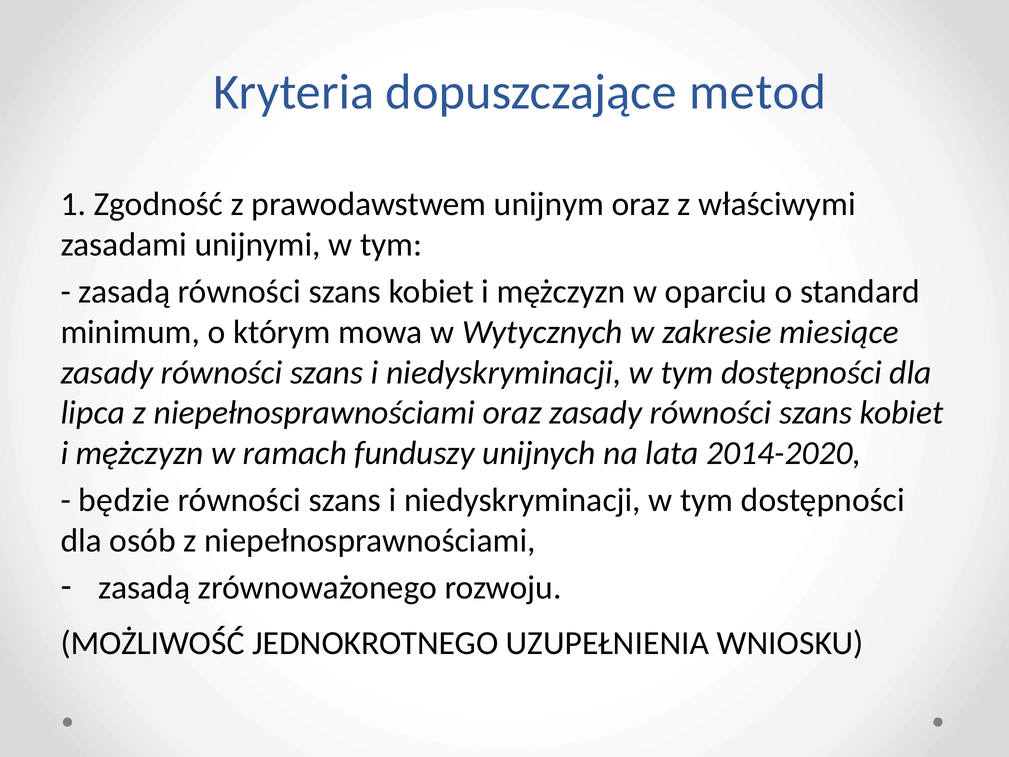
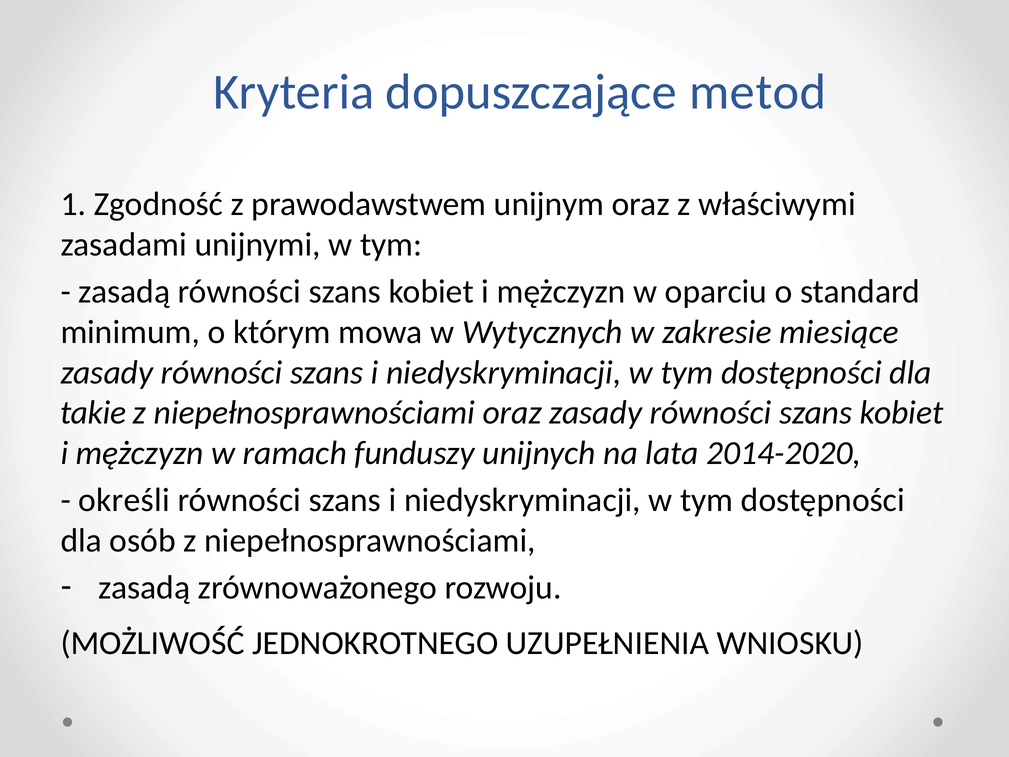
lipca: lipca -> takie
będzie: będzie -> określi
